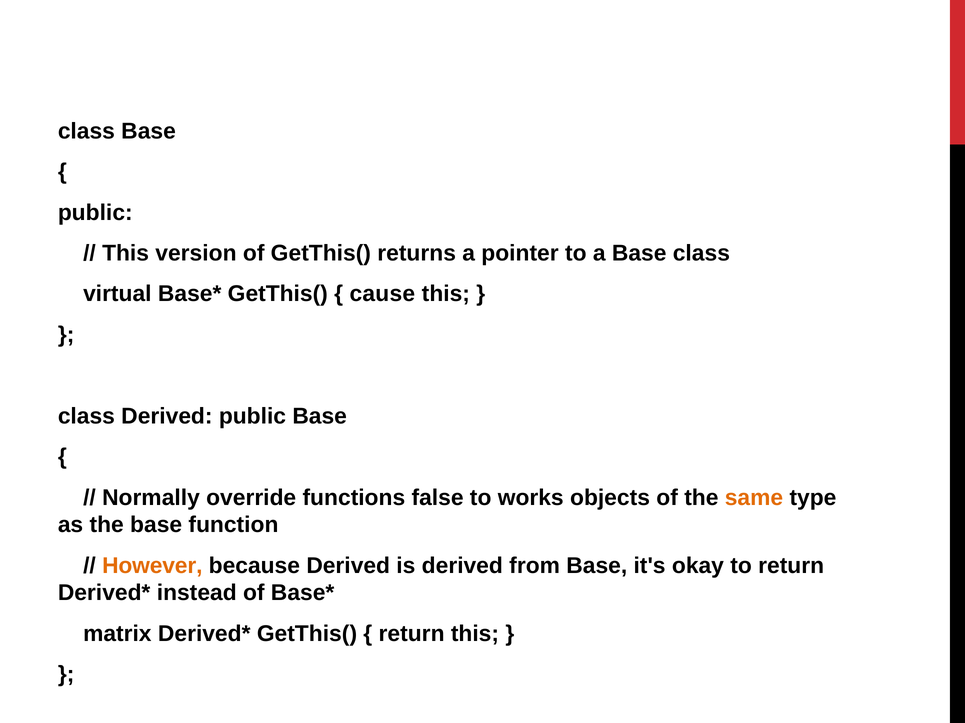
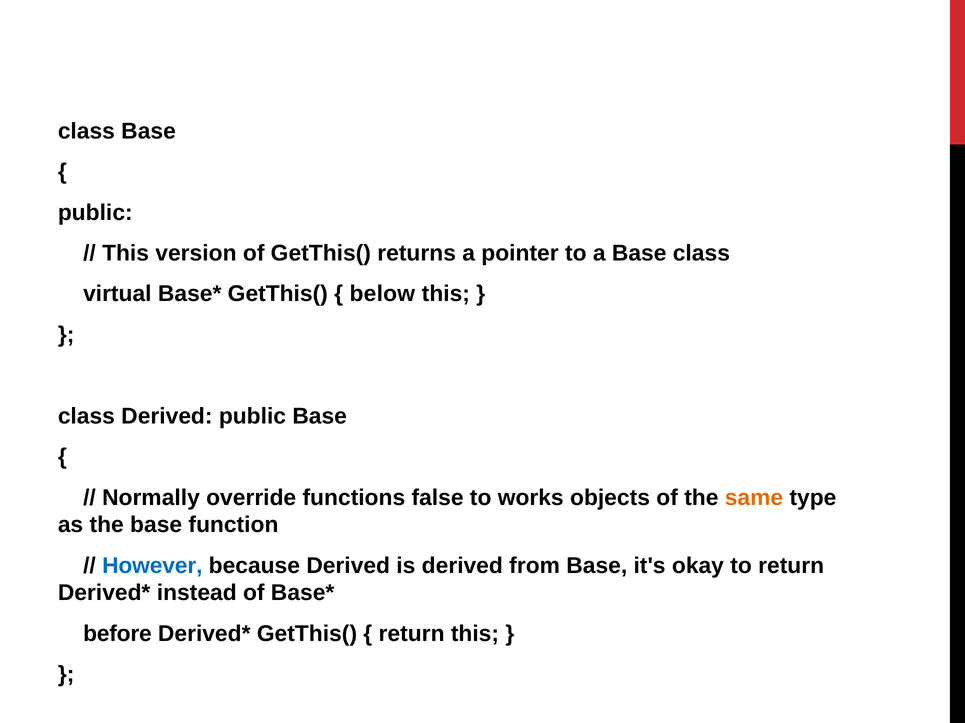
cause: cause -> below
However colour: orange -> blue
matrix: matrix -> before
